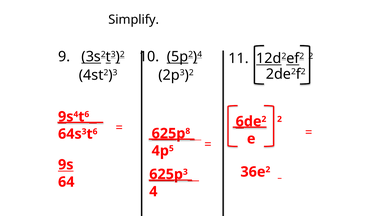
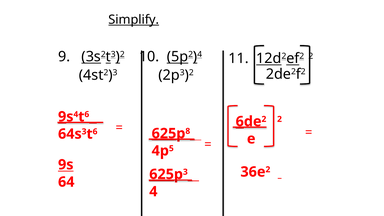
Simplify underline: none -> present
